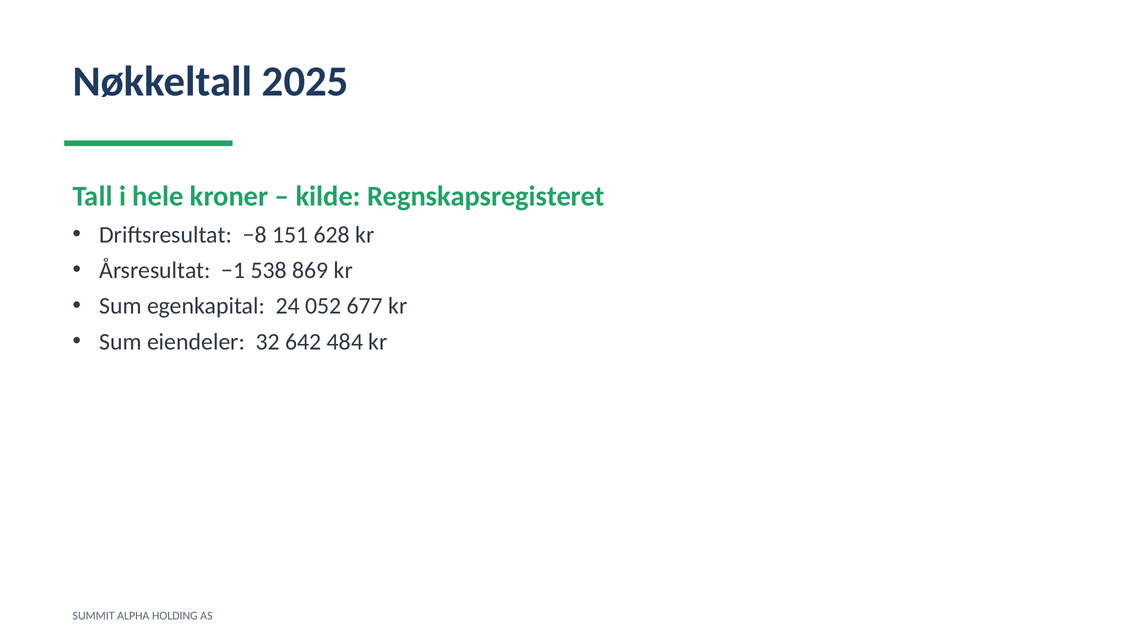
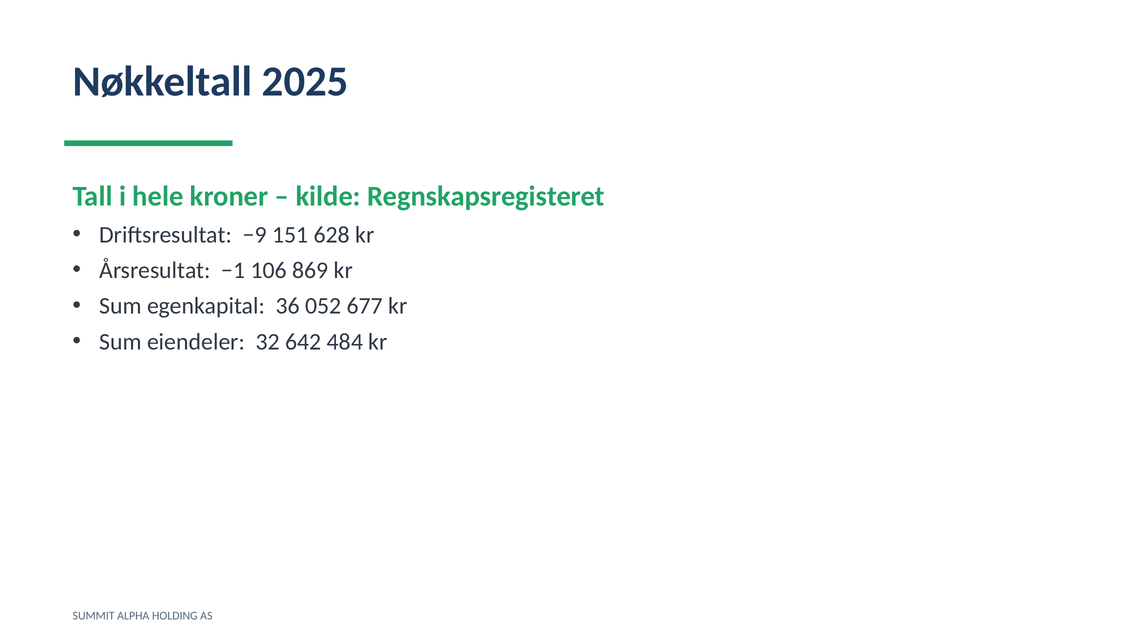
−8: −8 -> −9
538: 538 -> 106
24: 24 -> 36
